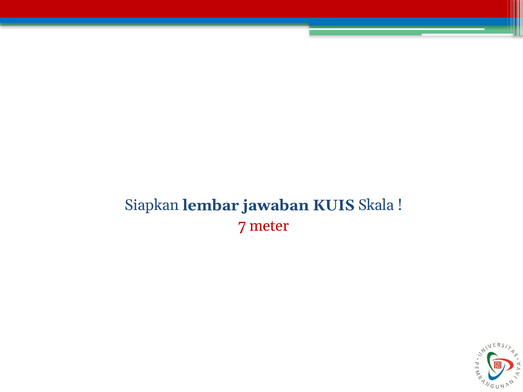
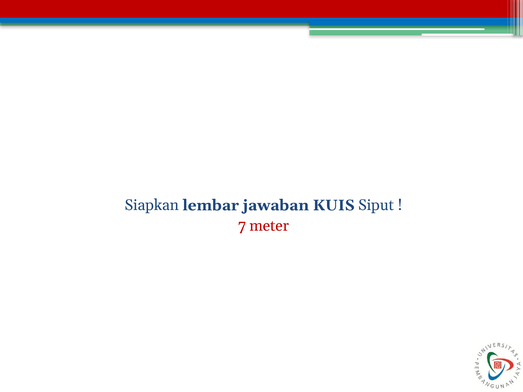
Skala: Skala -> Siput
